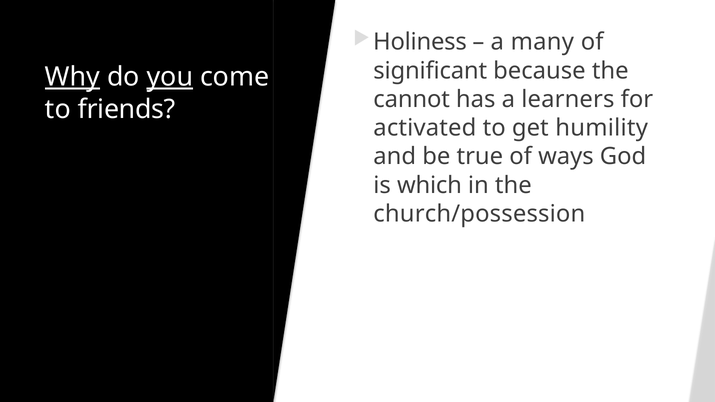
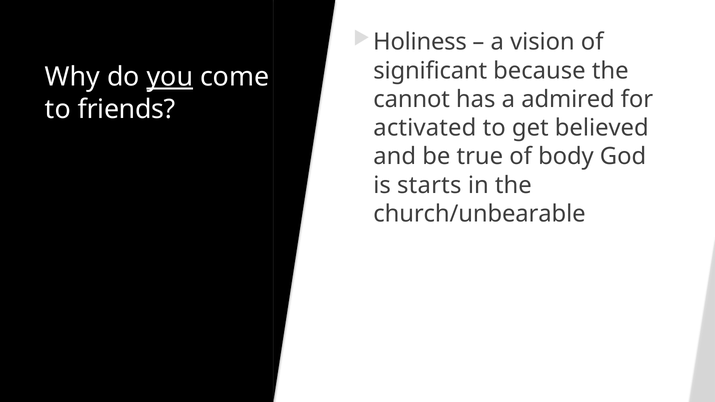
many: many -> vision
Why underline: present -> none
learners: learners -> admired
humility: humility -> believed
ways: ways -> body
which: which -> starts
church/possession: church/possession -> church/unbearable
